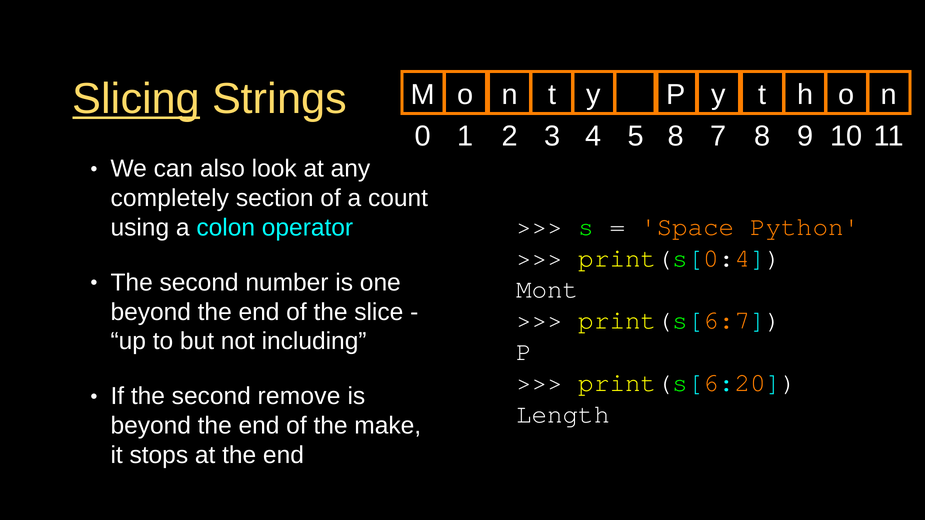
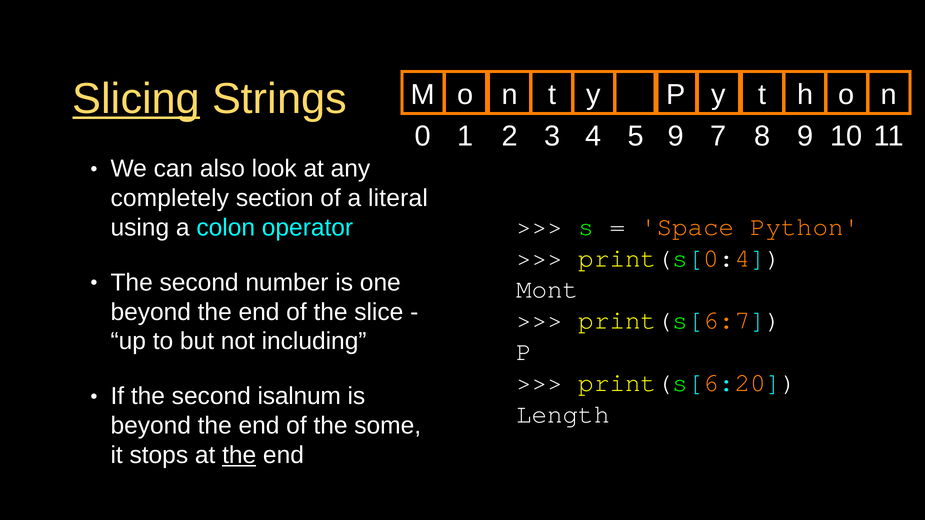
5 8: 8 -> 9
count: count -> literal
remove: remove -> isalnum
make: make -> some
the at (239, 455) underline: none -> present
